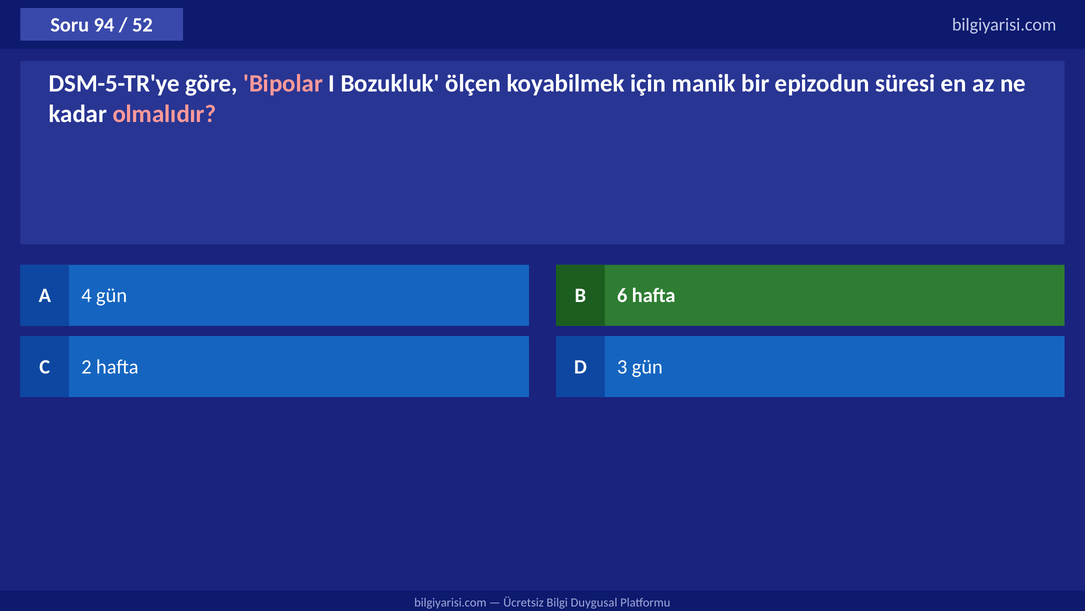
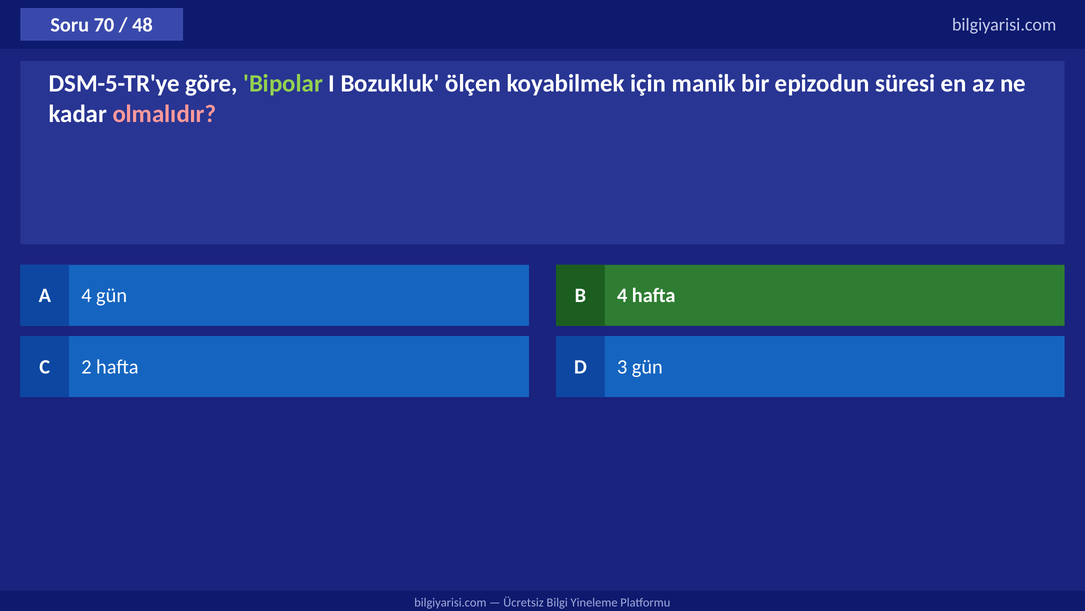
94: 94 -> 70
52: 52 -> 48
Bipolar colour: pink -> light green
B 6: 6 -> 4
Duygusal: Duygusal -> Yineleme
